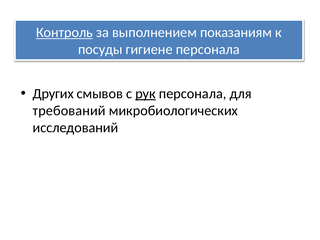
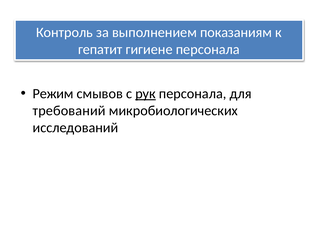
Контроль underline: present -> none
посуды: посуды -> гепатит
Других: Других -> Режим
